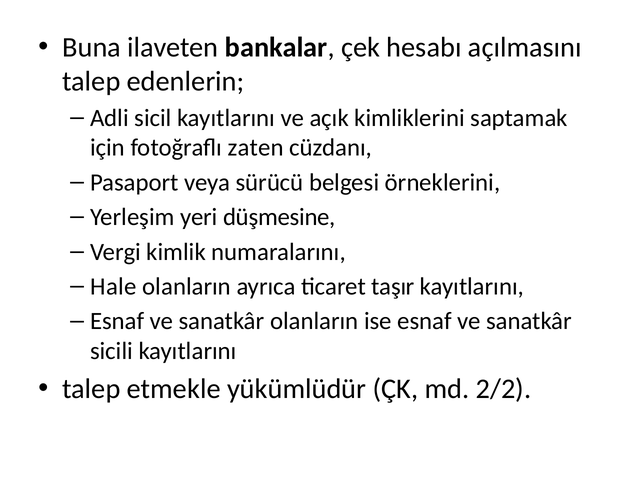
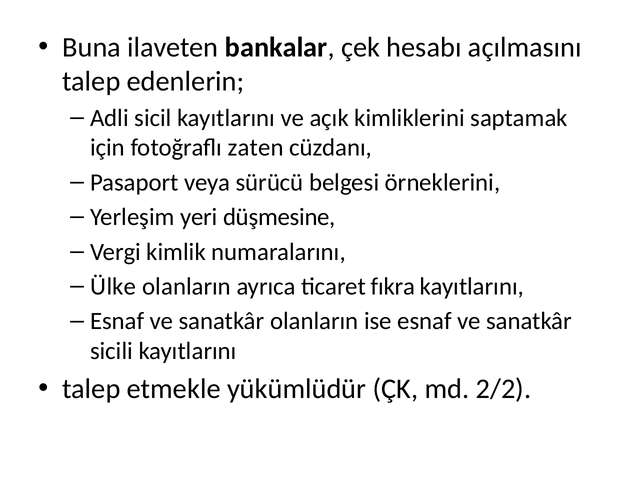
Hale: Hale -> Ülke
taşır: taşır -> fıkra
